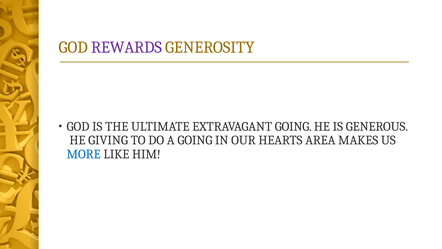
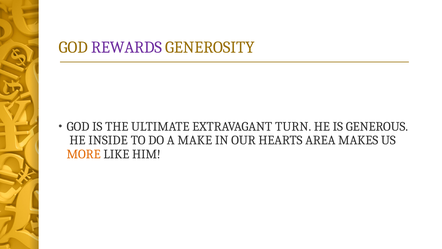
EXTRAVAGANT GOING: GOING -> TURN
GIVING: GIVING -> INSIDE
A GOING: GOING -> MAKE
MORE colour: blue -> orange
